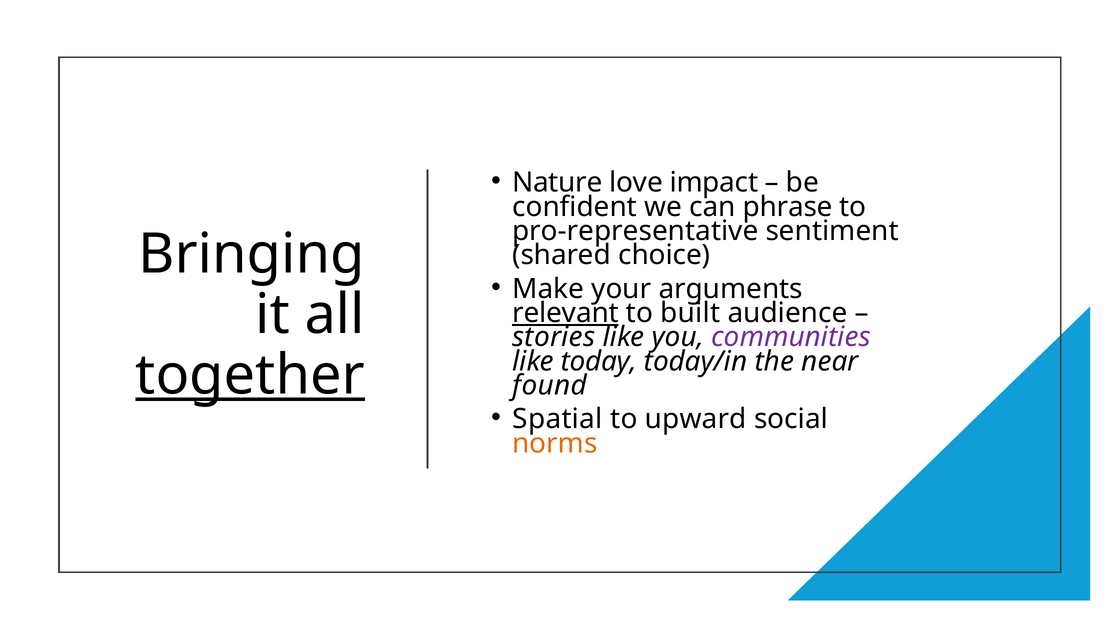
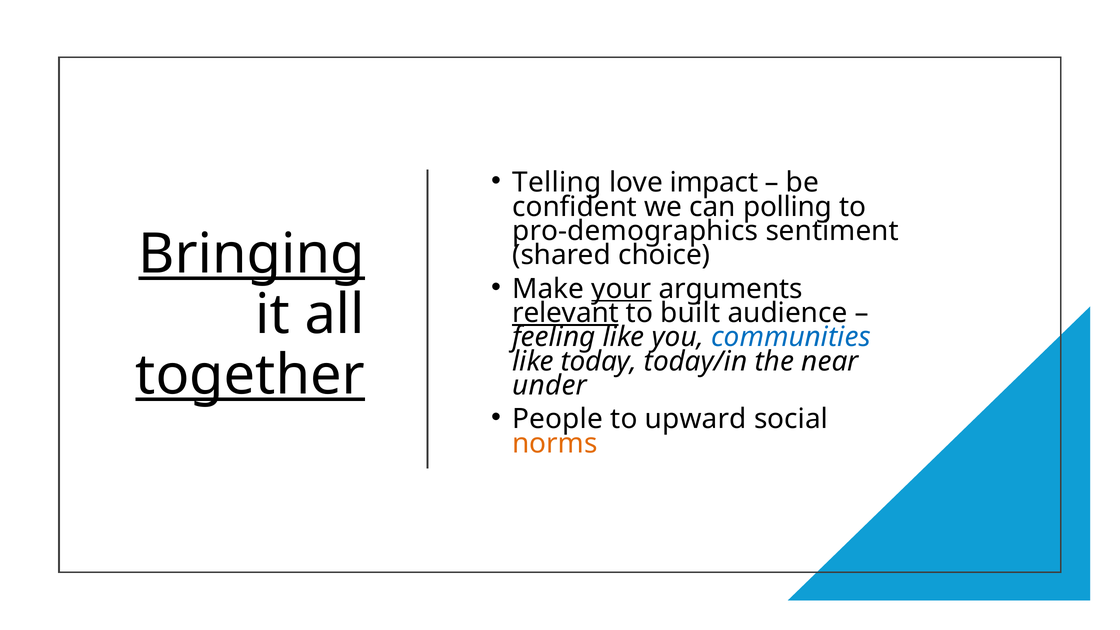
Nature: Nature -> Telling
phrase: phrase -> polling
pro-representative: pro-representative -> pro-demographics
Bringing underline: none -> present
your underline: none -> present
stories: stories -> feeling
communities colour: purple -> blue
found: found -> under
Spatial: Spatial -> People
